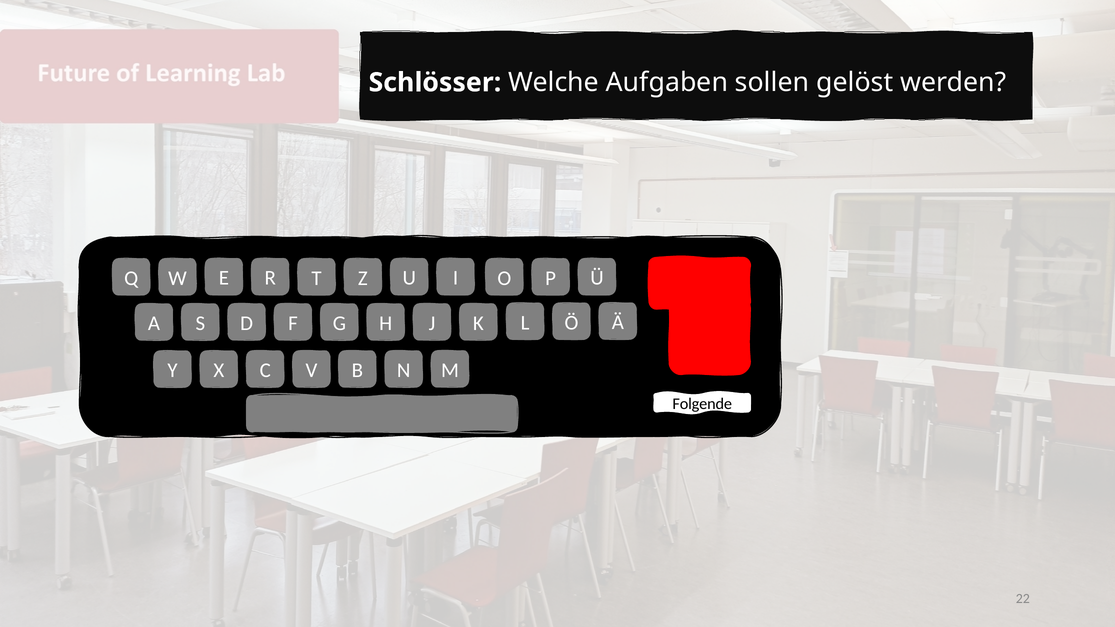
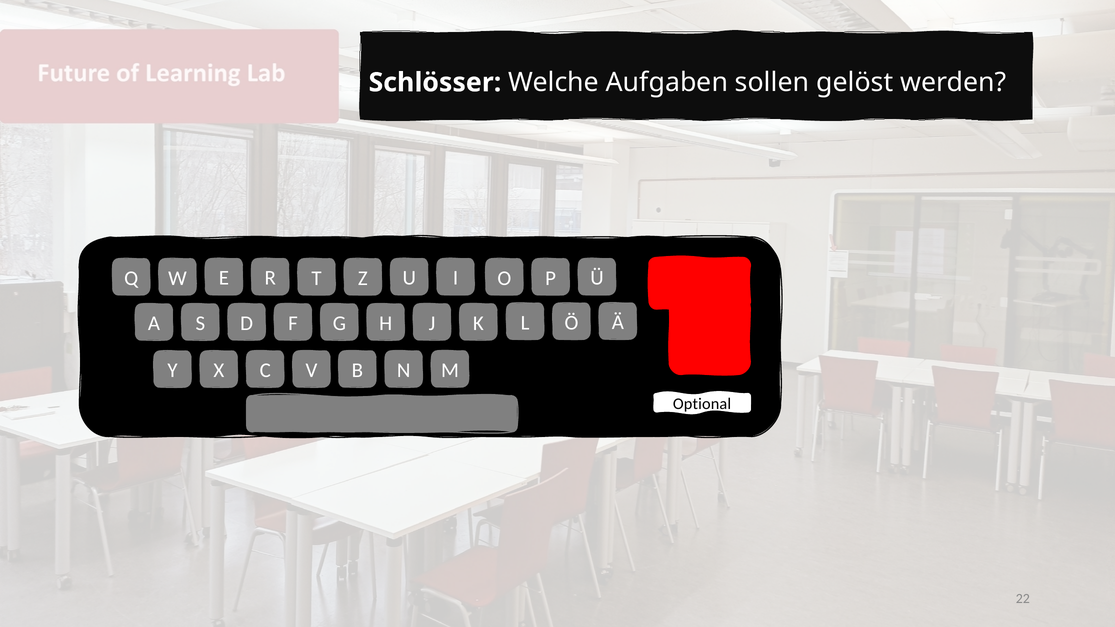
Folgende: Folgende -> Optional
